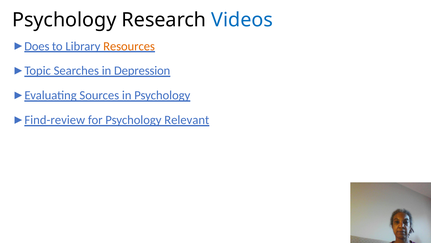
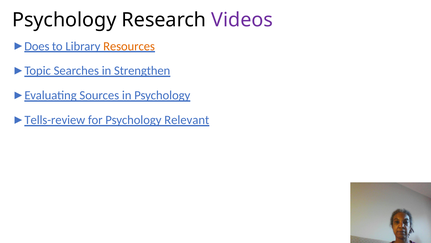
Videos colour: blue -> purple
Depression: Depression -> Strengthen
Find-review: Find-review -> Tells-review
